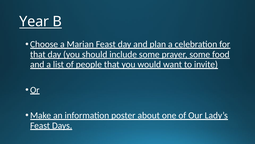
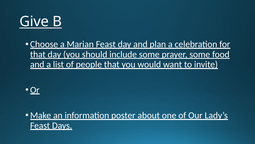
Year: Year -> Give
